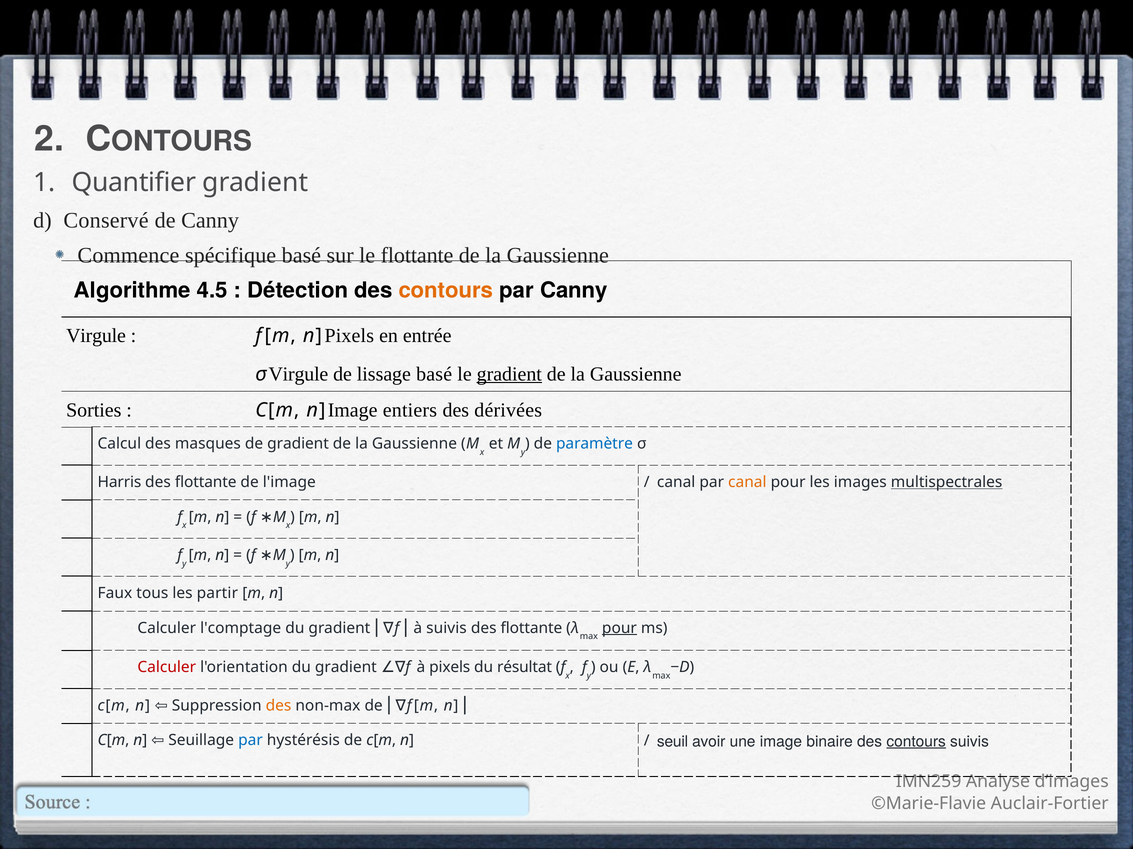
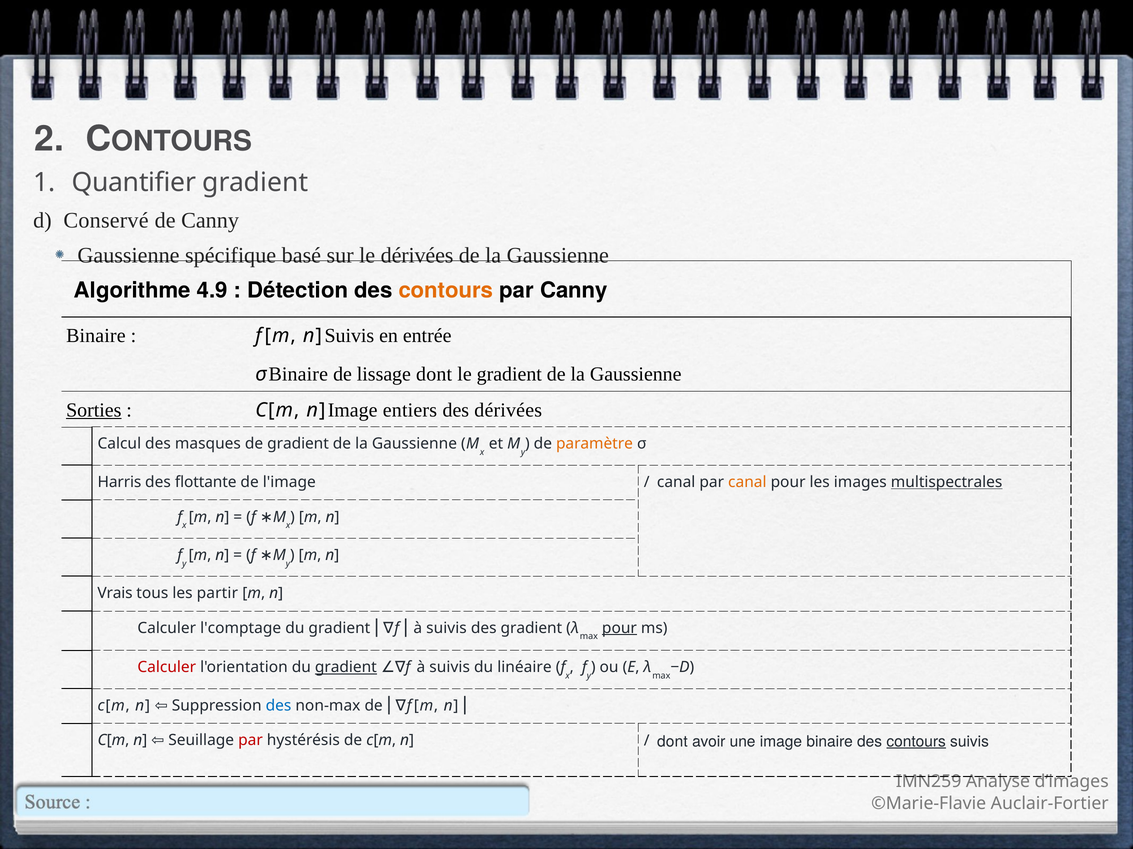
Commence at (128, 256): Commence -> Gaussienne
le flottante: flottante -> dérivées
4.5: 4.5 -> 4.9
Virgule at (96, 336): Virgule -> Binaire
n Pixels: Pixels -> Suivis
σ Virgule: Virgule -> Binaire
lissage basé: basé -> dont
gradient at (509, 374) underline: present -> none
Sorties underline: none -> present
paramètre colour: blue -> orange
Faux: Faux -> Vrais
flottante at (531, 629): flottante -> gradient
gradient at (346, 668) underline: none -> present
f à pixels: pixels -> suivis
résultat: résultat -> linéaire
des at (279, 706) colour: orange -> blue
par at (250, 741) colour: blue -> red
seuil at (673, 742): seuil -> dont
